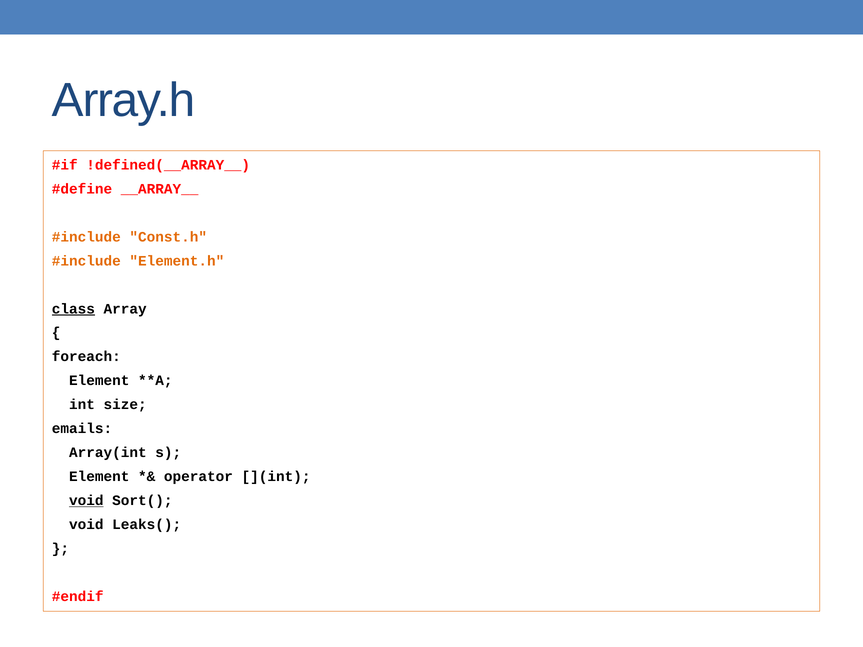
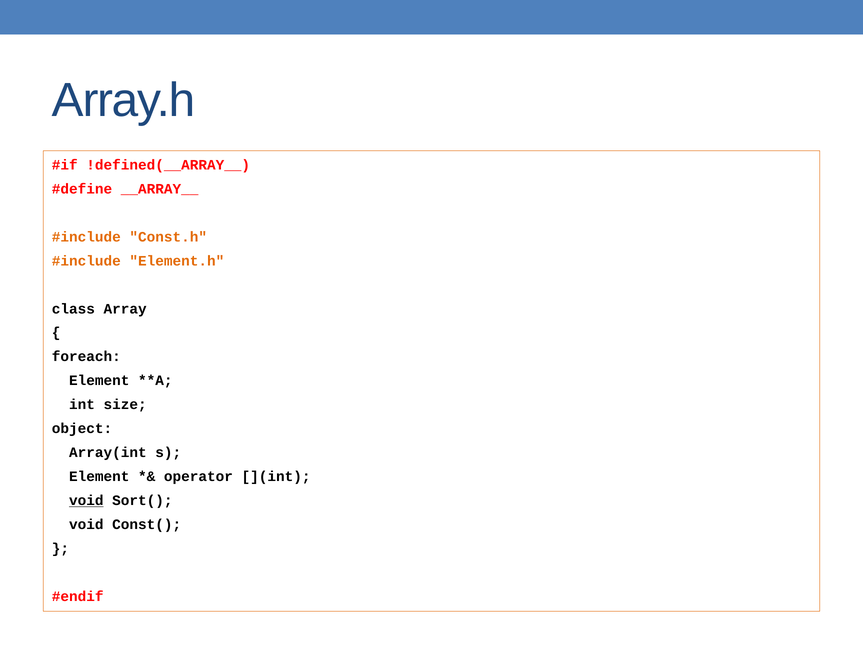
class underline: present -> none
emails: emails -> object
Leaks(: Leaks( -> Const(
